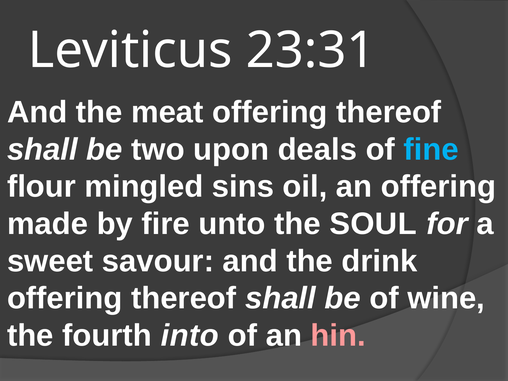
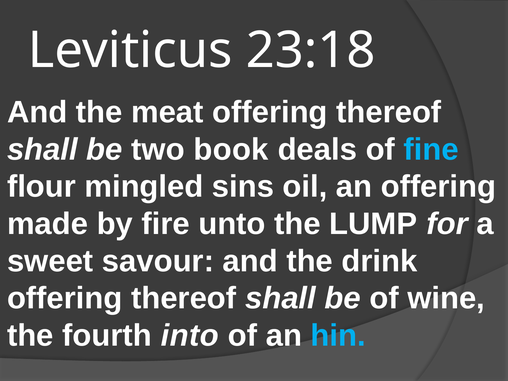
23:31: 23:31 -> 23:18
upon: upon -> book
SOUL: SOUL -> LUMP
hin colour: pink -> light blue
